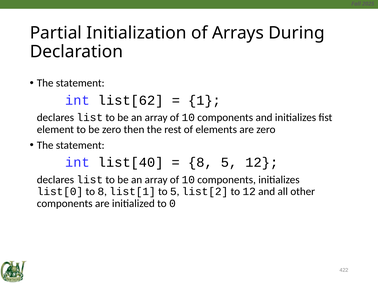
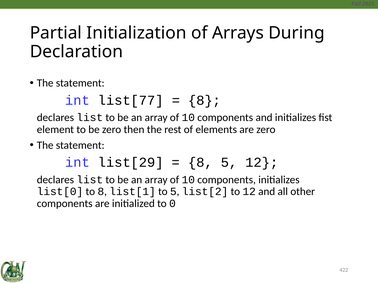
list[62: list[62 -> list[77
1 at (205, 100): 1 -> 8
list[40: list[40 -> list[29
